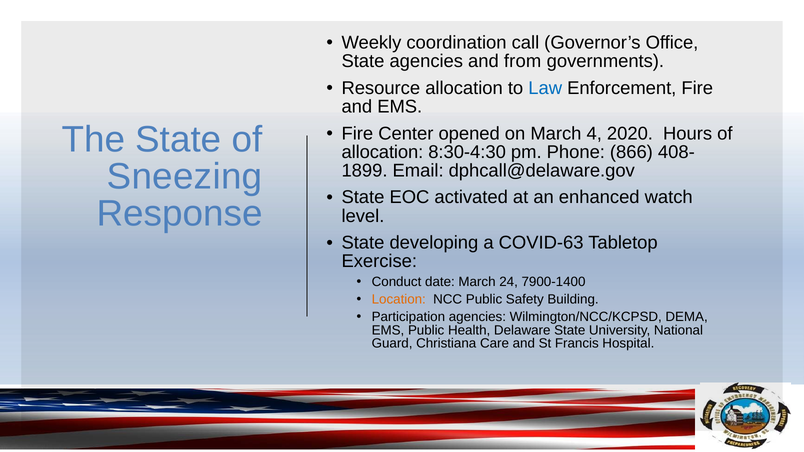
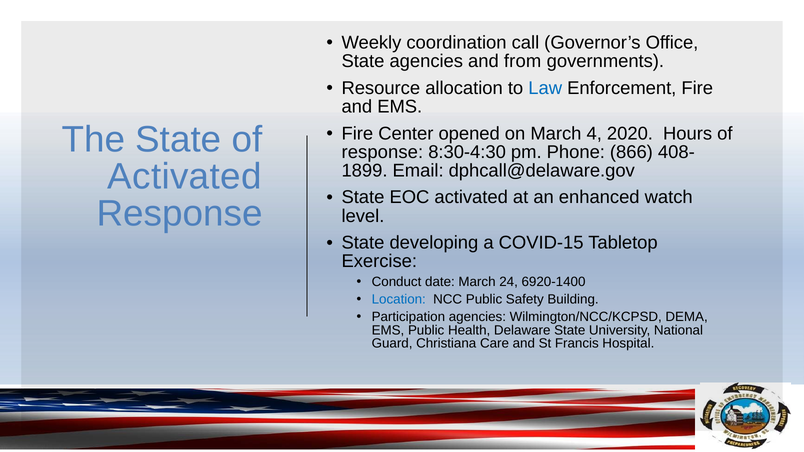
allocation at (382, 152): allocation -> response
Sneezing at (185, 177): Sneezing -> Activated
COVID-63: COVID-63 -> COVID-15
7900-1400: 7900-1400 -> 6920-1400
Location colour: orange -> blue
